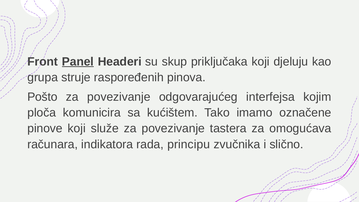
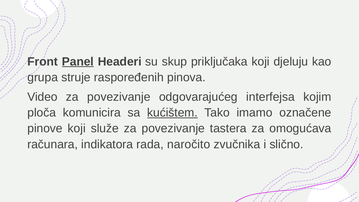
Pošto: Pošto -> Video
kućištem underline: none -> present
principu: principu -> naročito
